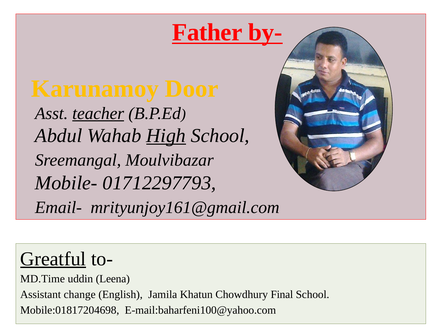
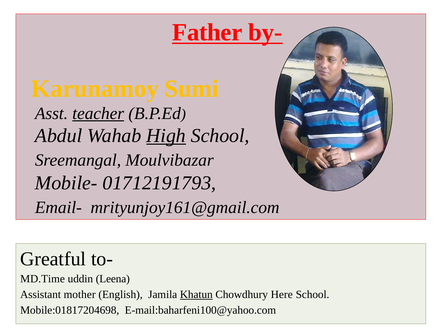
Door: Door -> Sumi
01712297793: 01712297793 -> 01712191793
Greatful underline: present -> none
change: change -> mother
Khatun underline: none -> present
Final: Final -> Here
